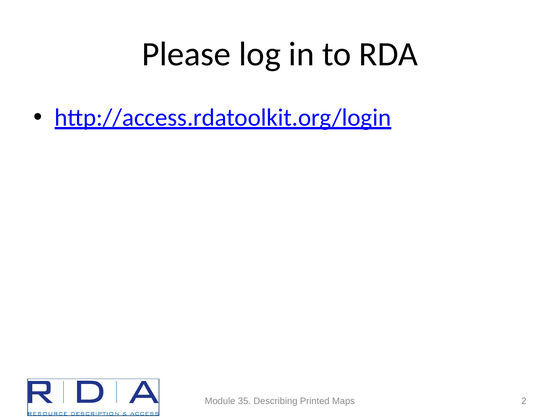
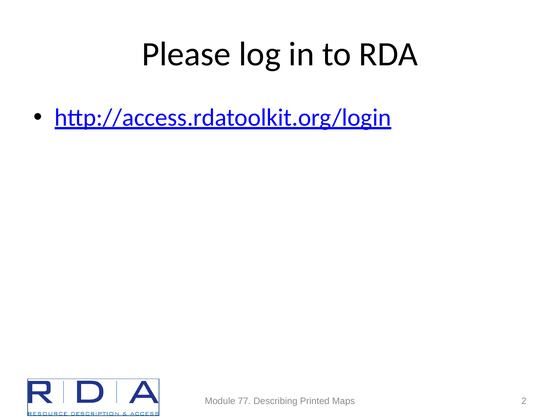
35: 35 -> 77
